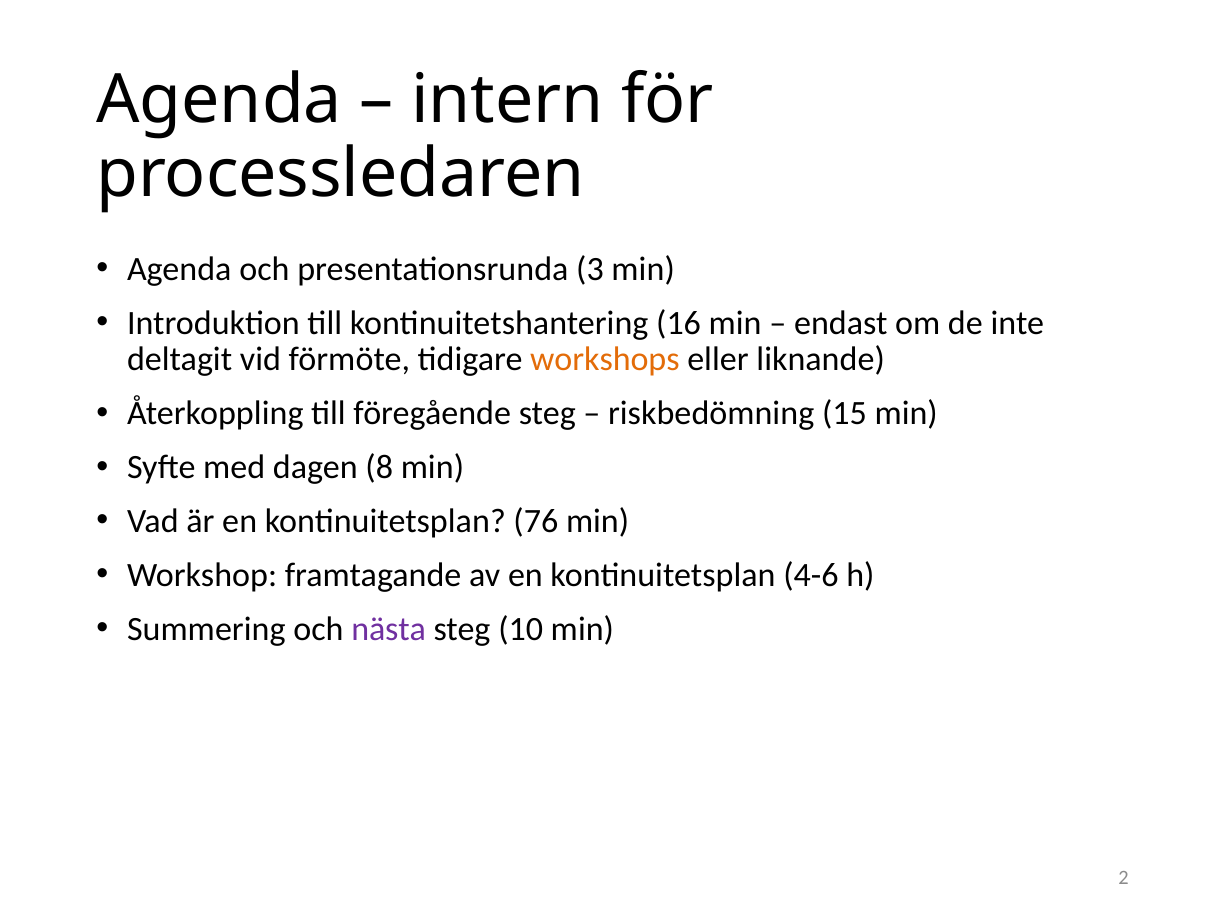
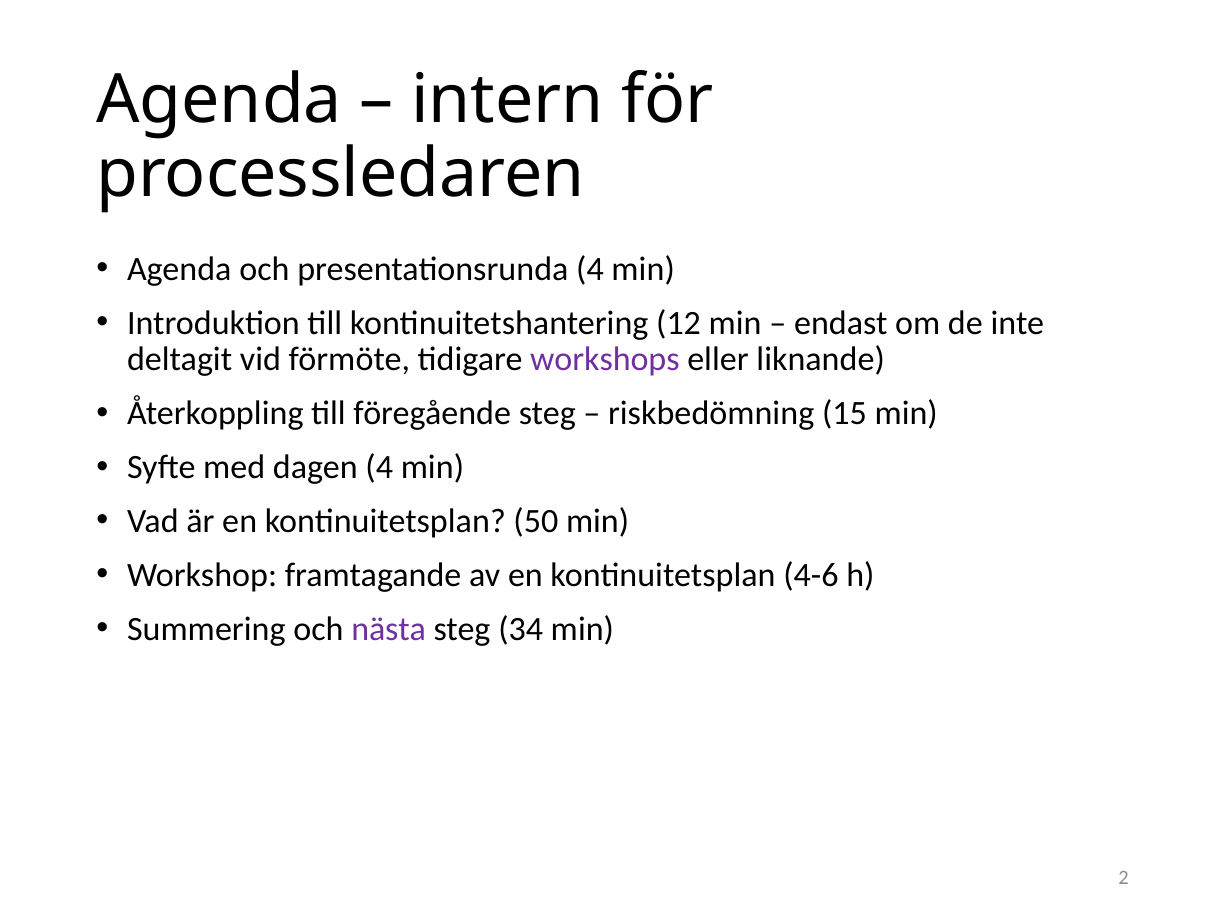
presentationsrunda 3: 3 -> 4
16: 16 -> 12
workshops colour: orange -> purple
dagen 8: 8 -> 4
76: 76 -> 50
10: 10 -> 34
